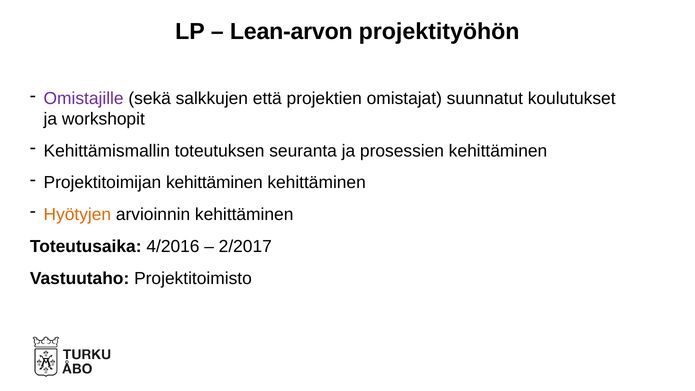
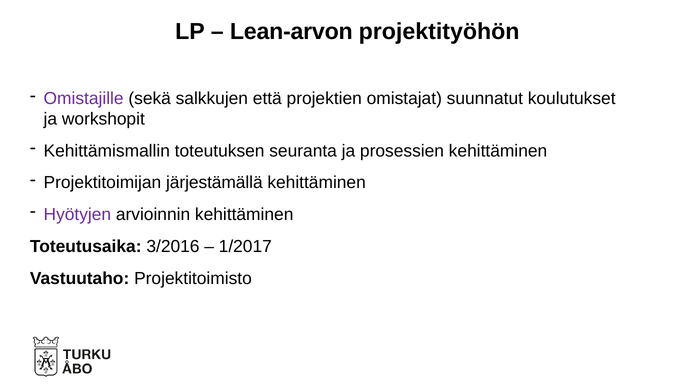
Projektitoimijan kehittäminen: kehittäminen -> järjestämällä
Hyötyjen colour: orange -> purple
4/2016: 4/2016 -> 3/2016
2/2017: 2/2017 -> 1/2017
